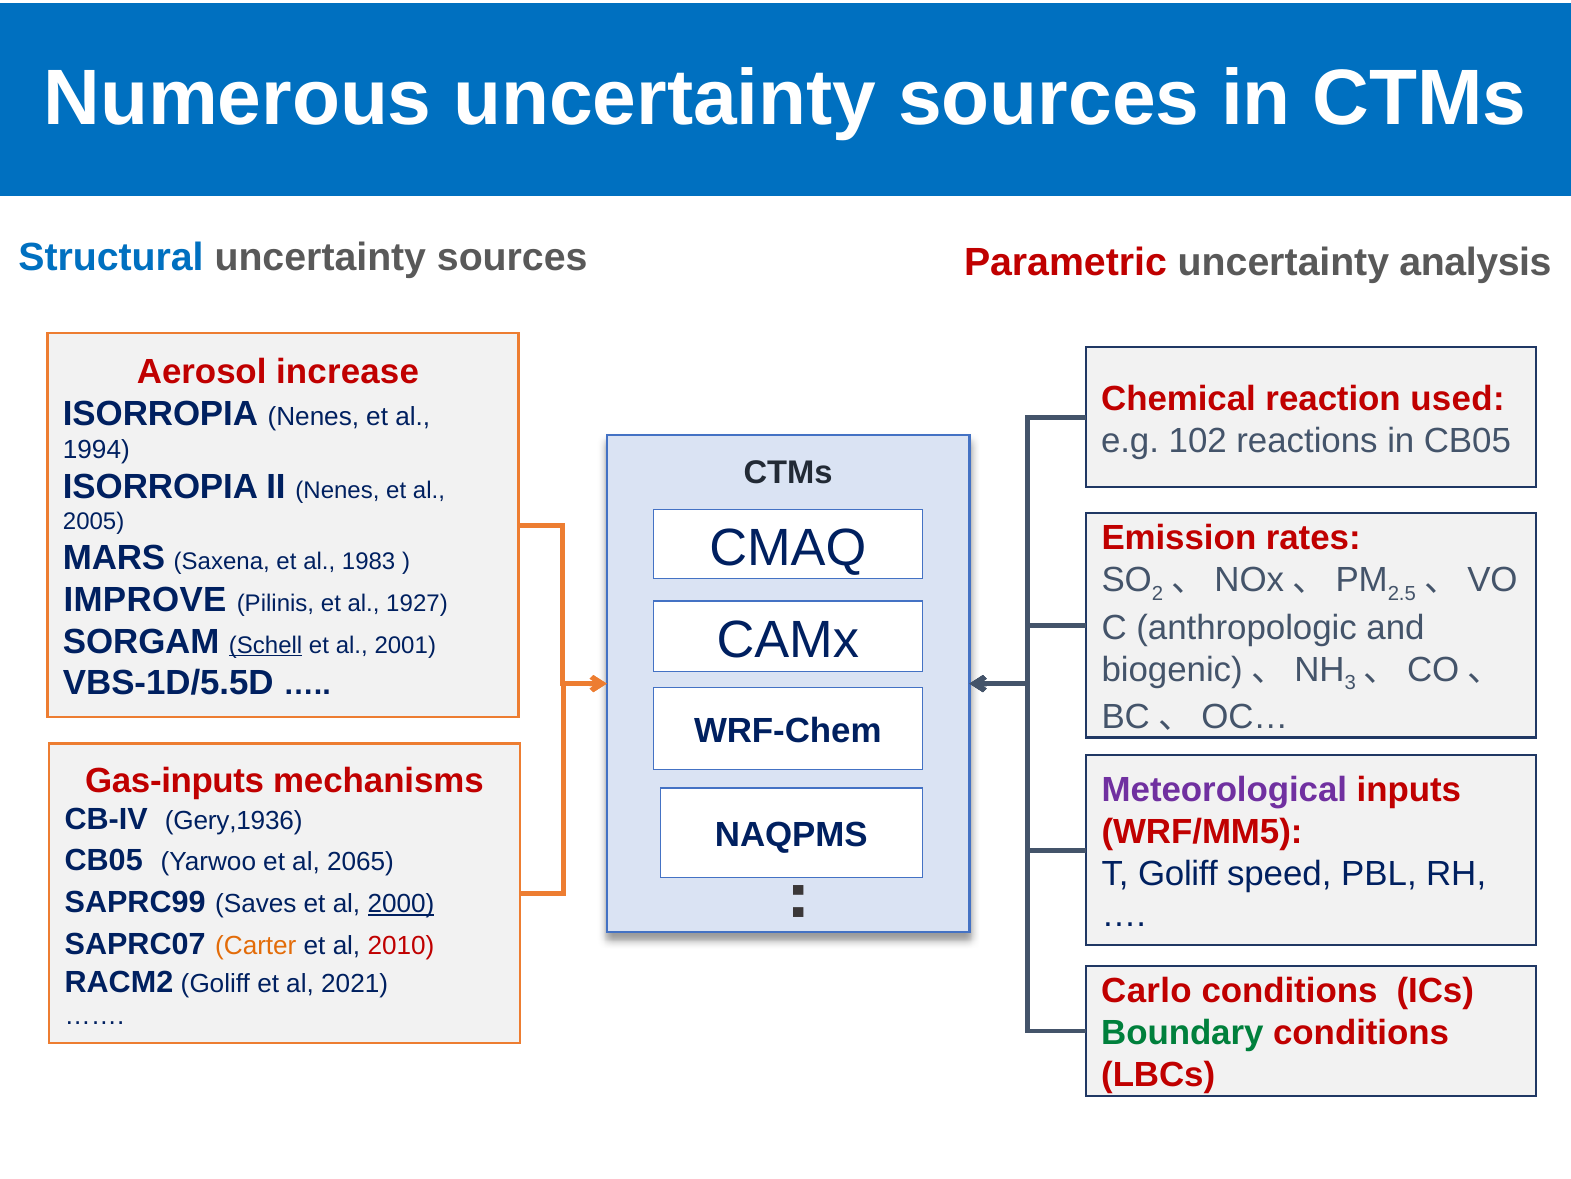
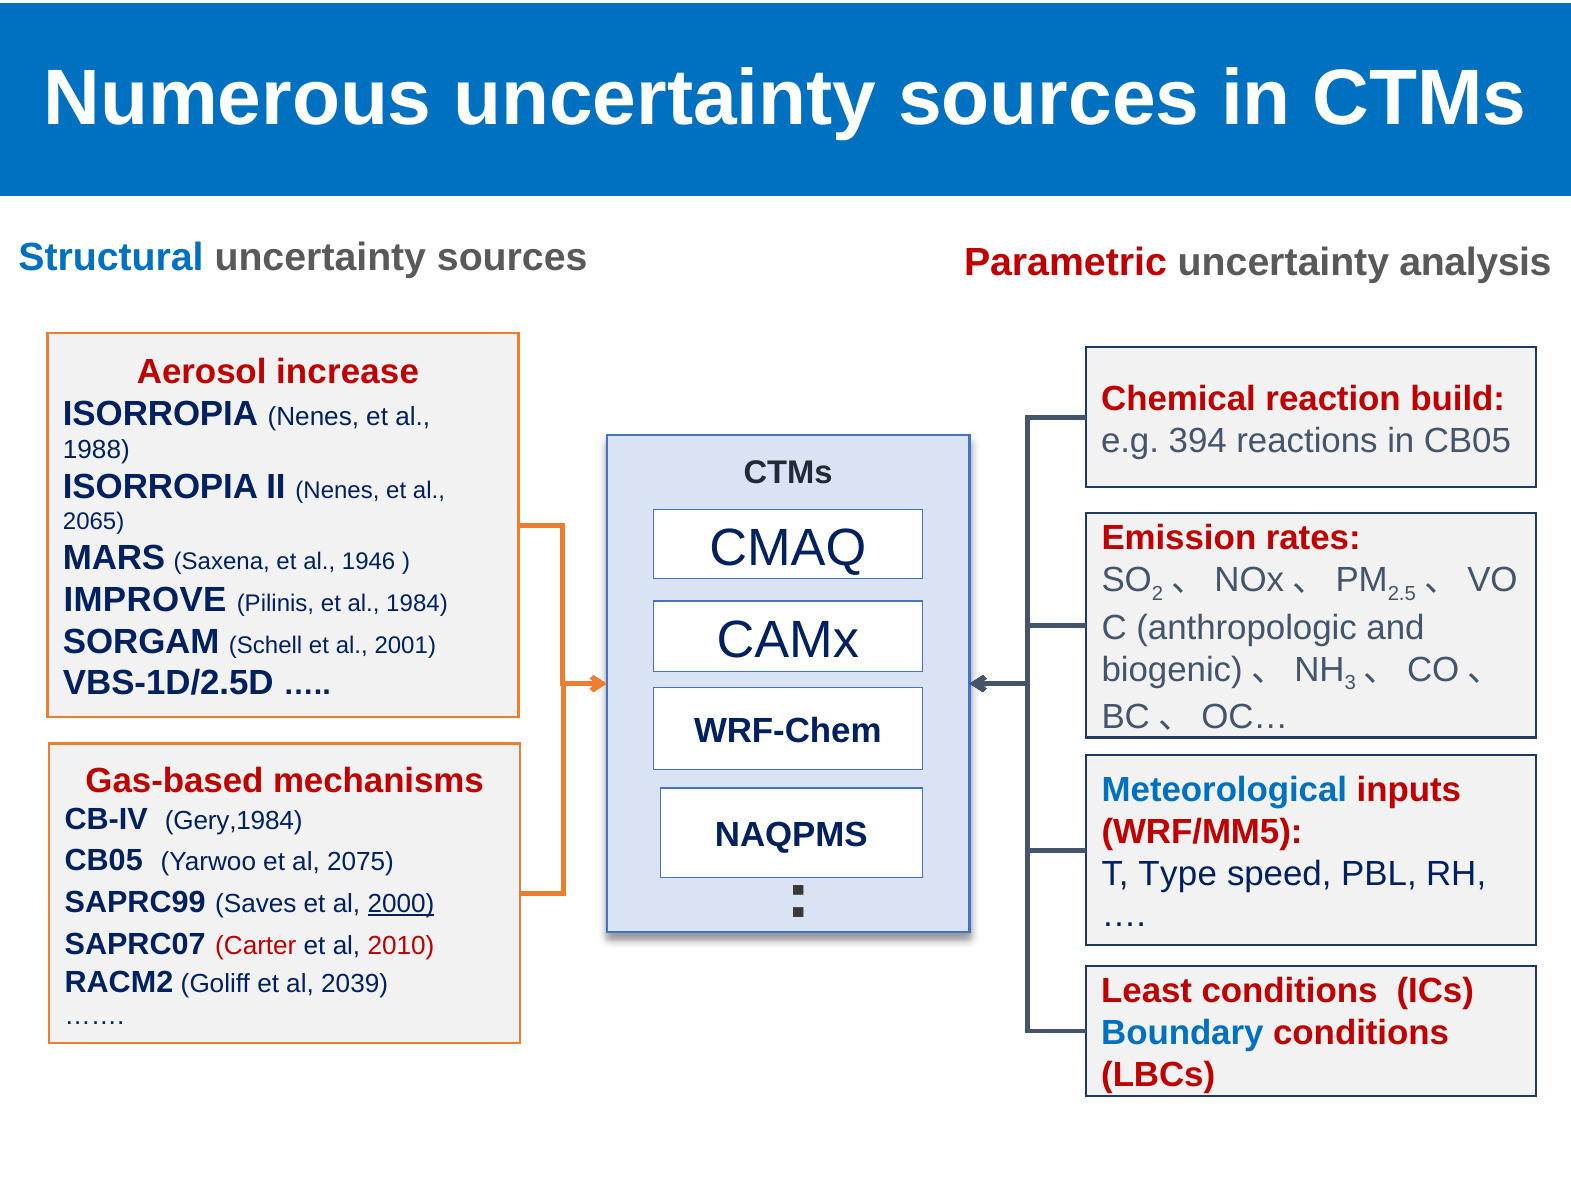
used: used -> build
102: 102 -> 394
1994: 1994 -> 1988
2005: 2005 -> 2065
1983: 1983 -> 1946
1927: 1927 -> 1984
Schell underline: present -> none
VBS-1D/5.5D: VBS-1D/5.5D -> VBS-1D/2.5D
Gas-inputs: Gas-inputs -> Gas-based
Meteorological colour: purple -> blue
Gery,1936: Gery,1936 -> Gery,1984
2065: 2065 -> 2075
T Goliff: Goliff -> Type
Carter colour: orange -> red
2021: 2021 -> 2039
Carlo: Carlo -> Least
Boundary colour: green -> blue
